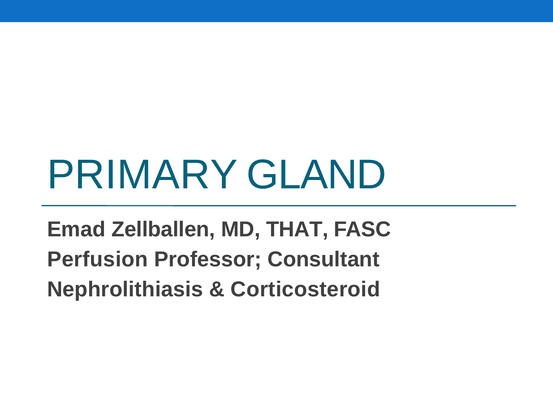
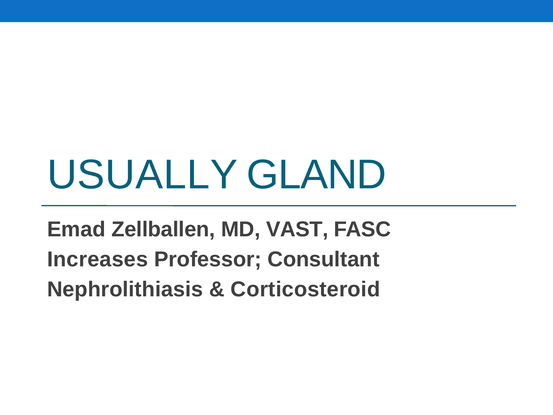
PRIMARY: PRIMARY -> USUALLY
THAT: THAT -> VAST
Perfusion: Perfusion -> Increases
